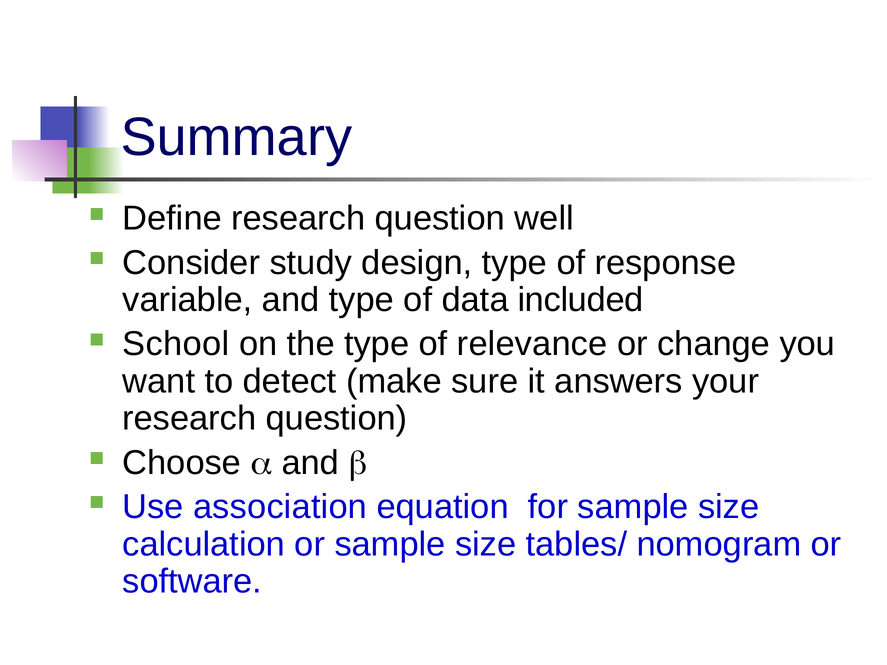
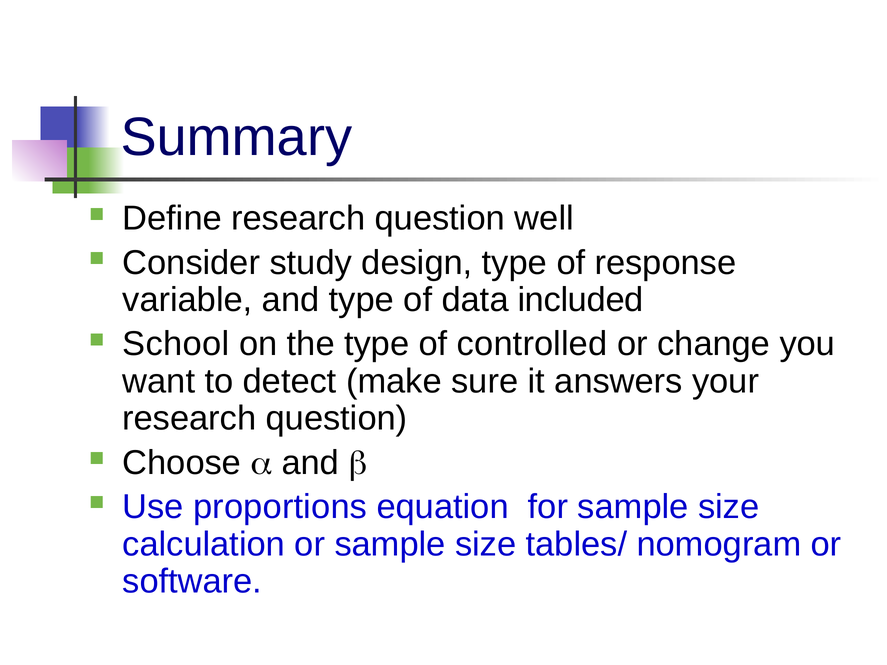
relevance: relevance -> controlled
association: association -> proportions
